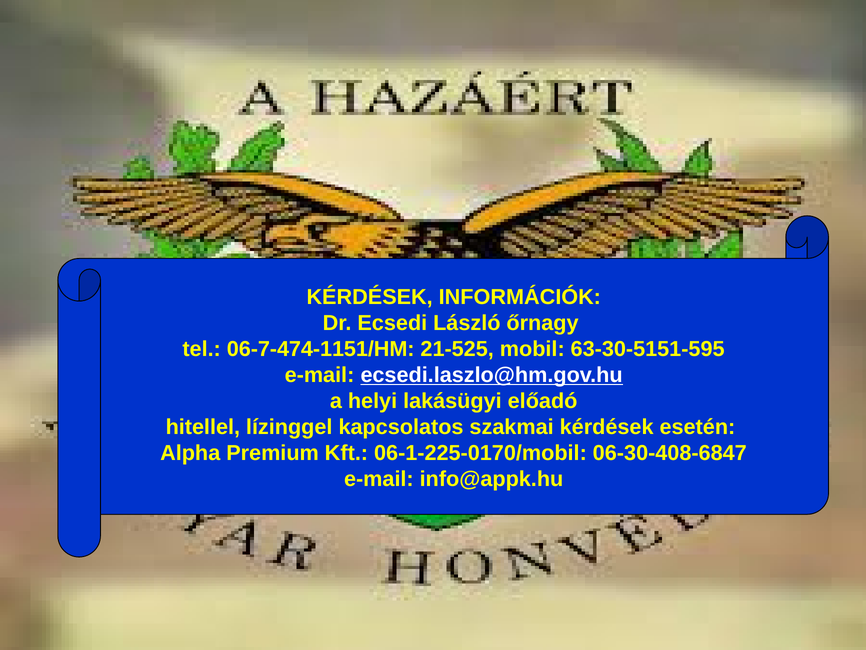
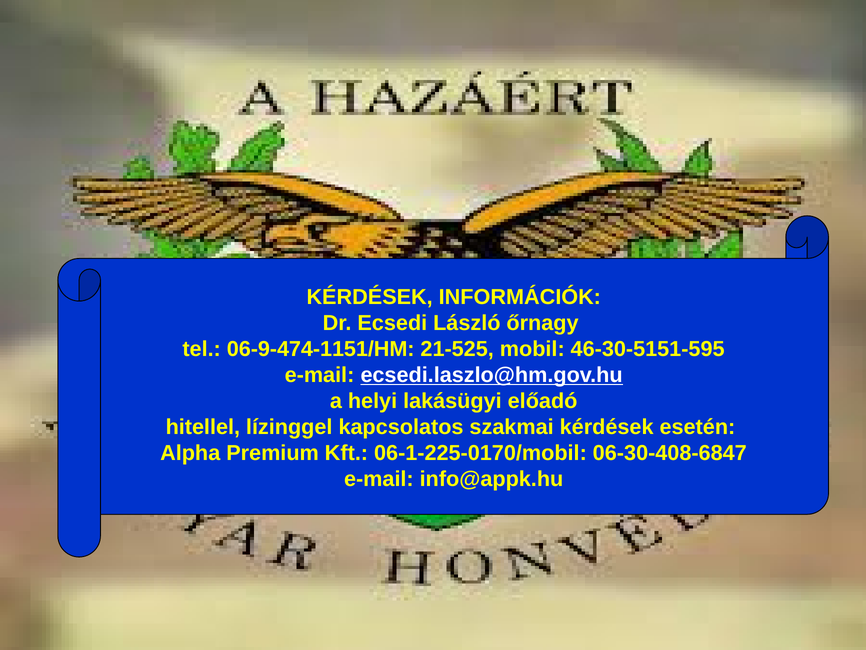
06-7-474-1151/HM: 06-7-474-1151/HM -> 06-9-474-1151/HM
63-30-5151-595: 63-30-5151-595 -> 46-30-5151-595
